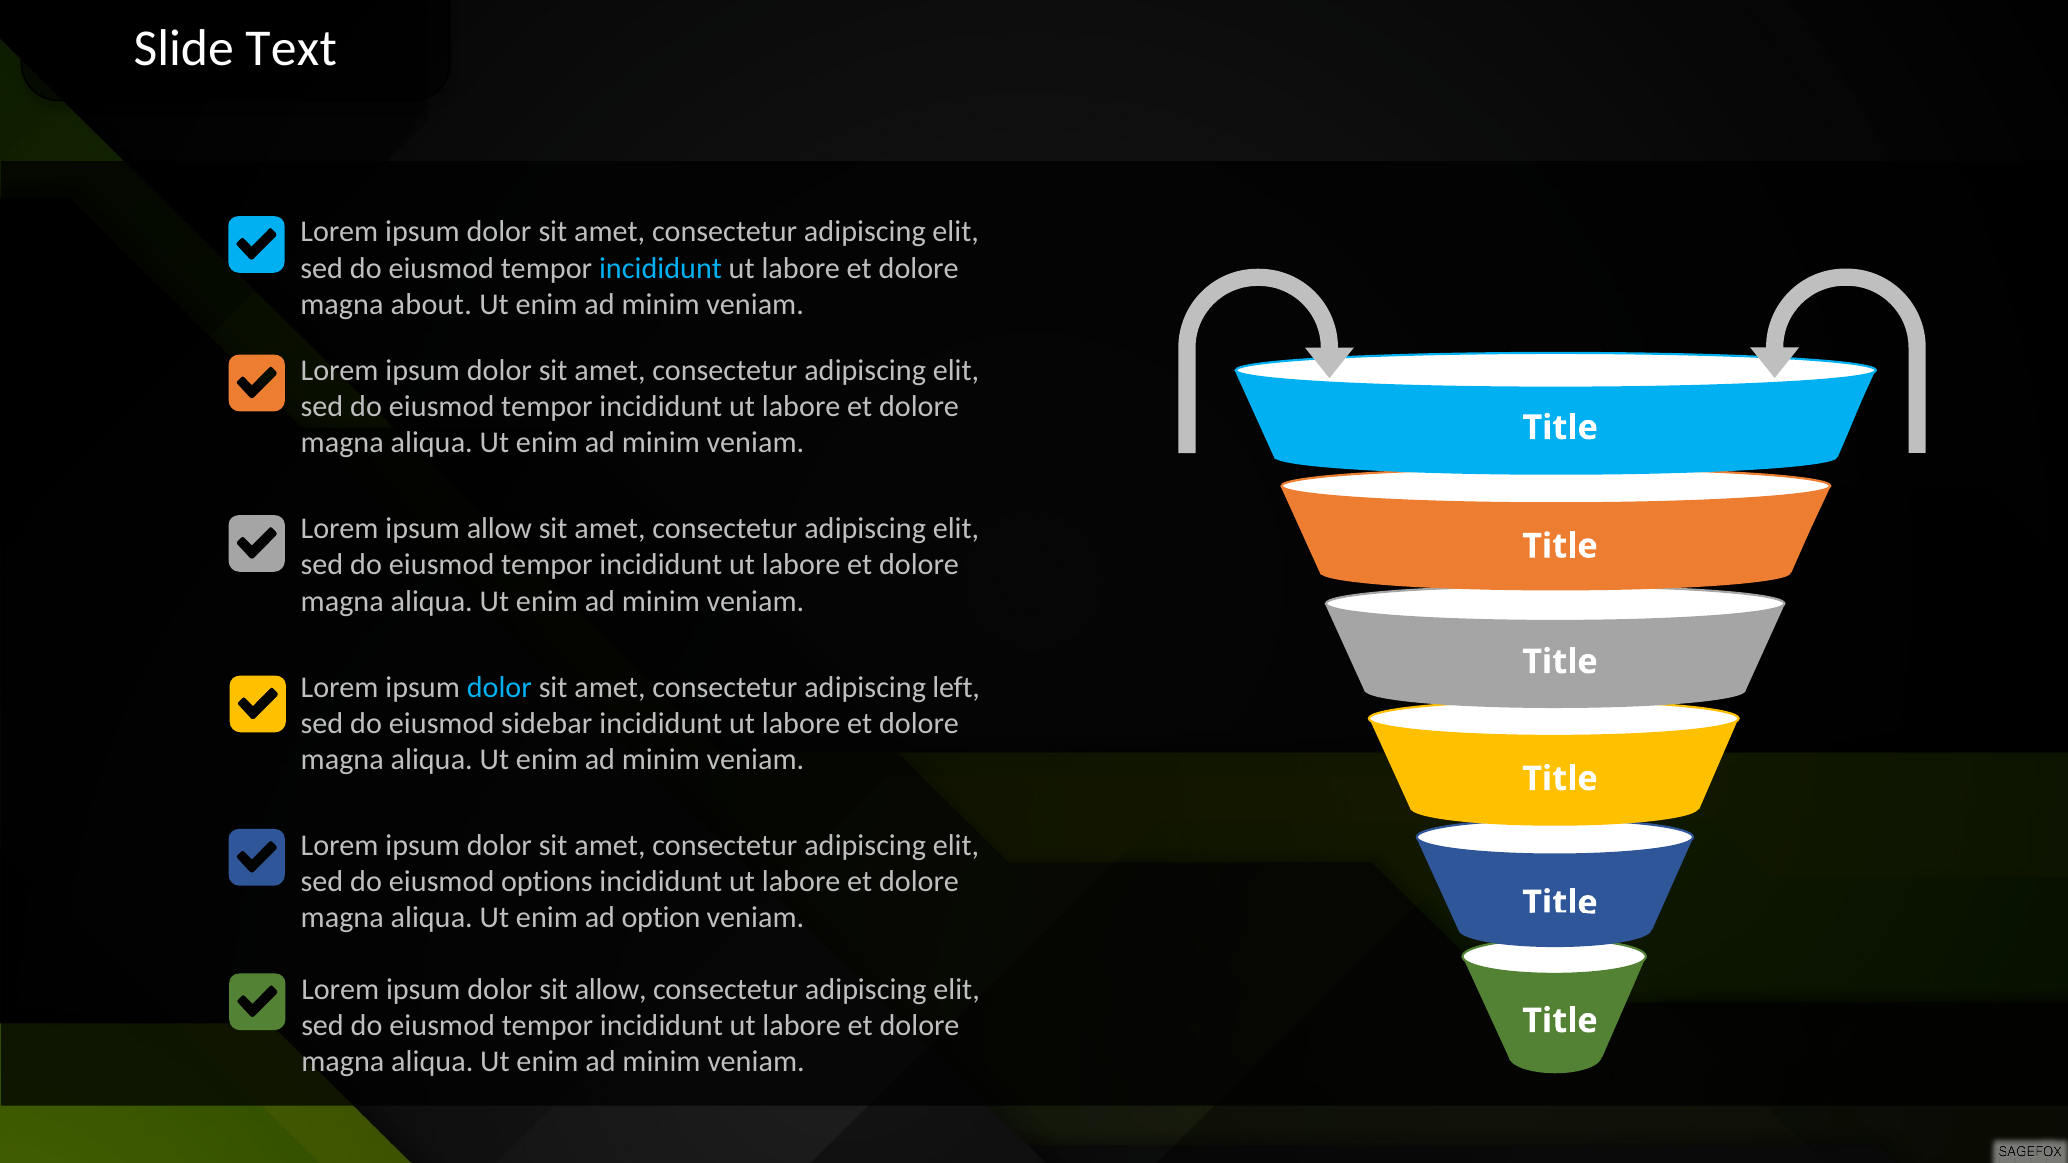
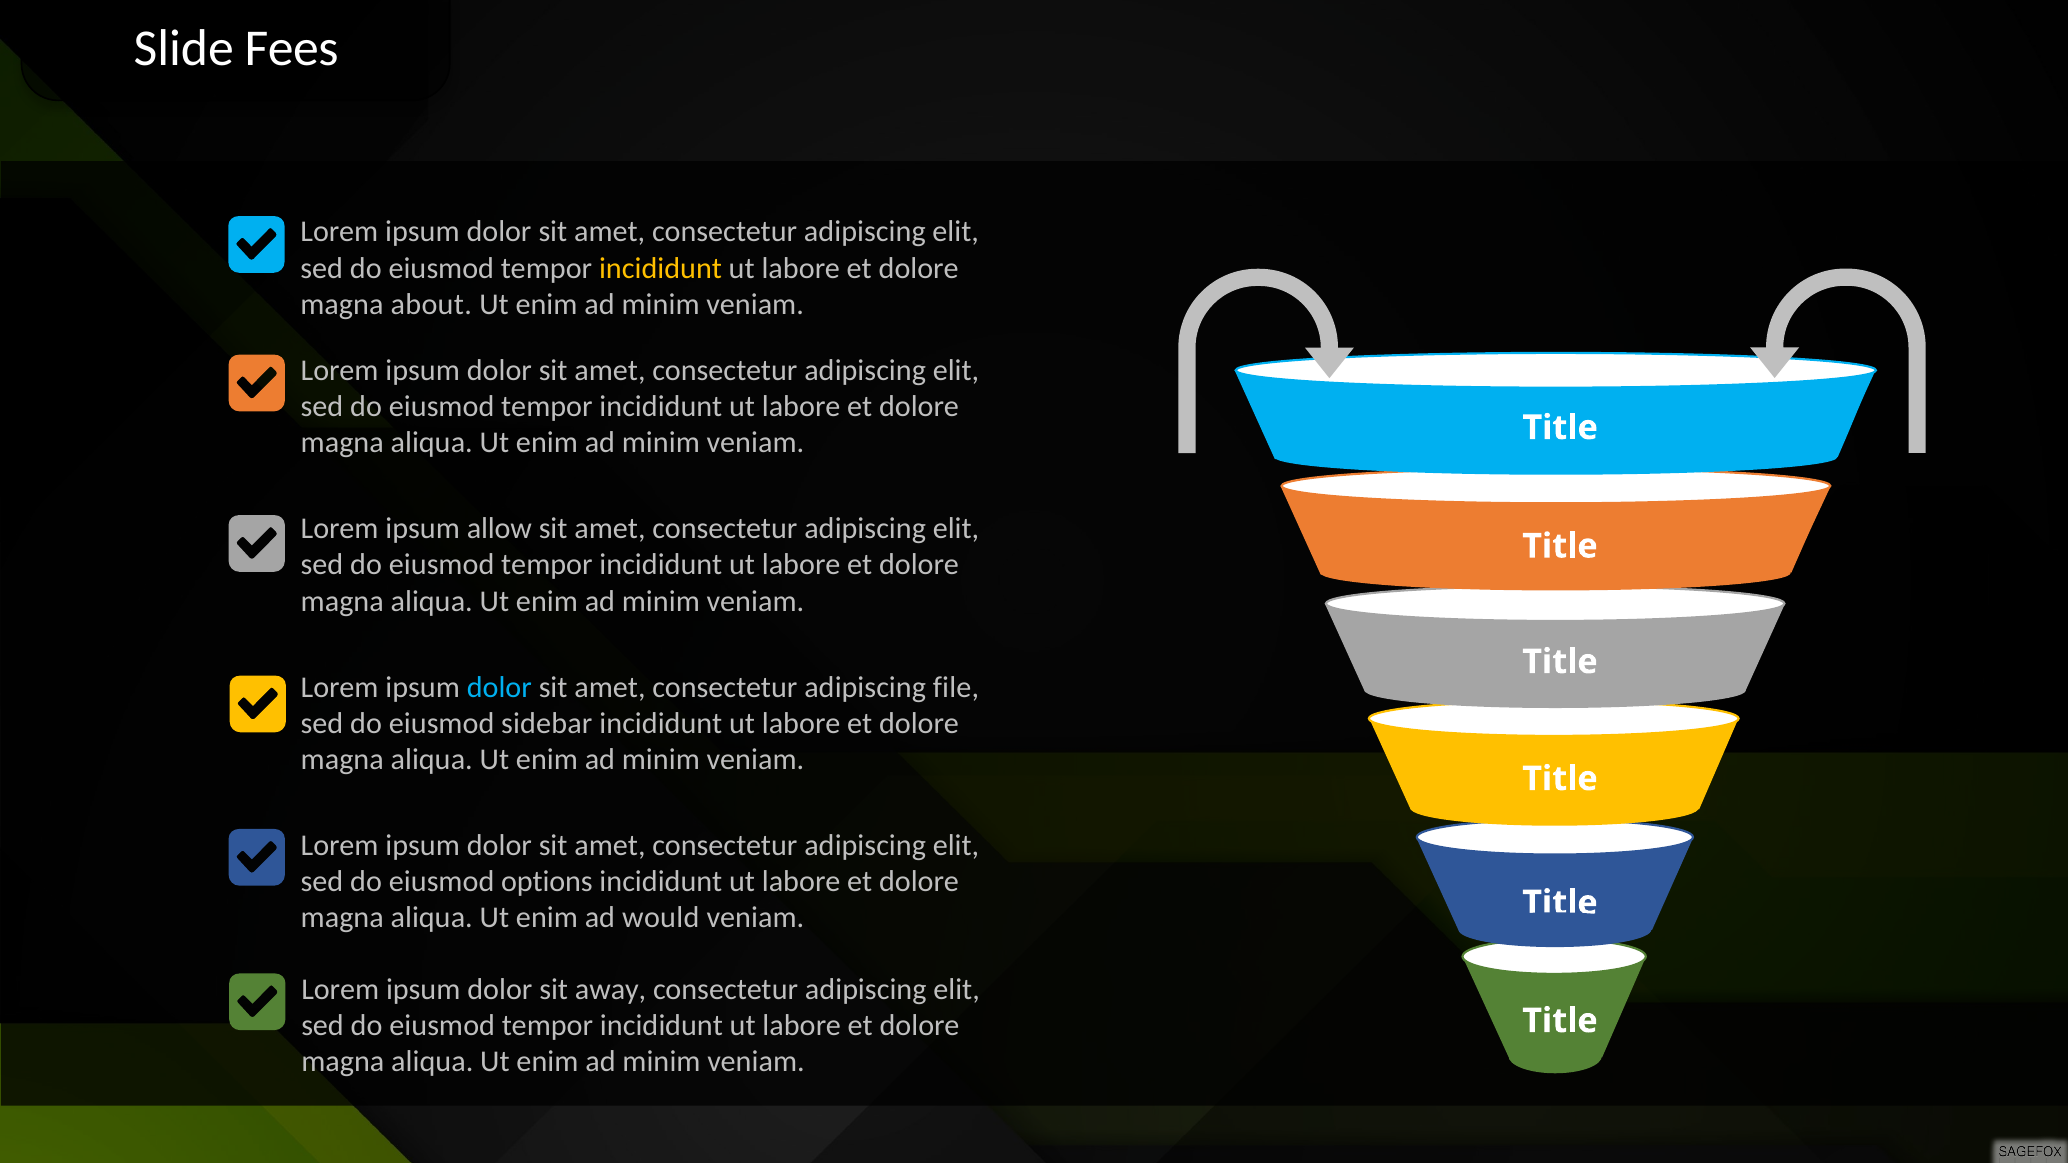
Text: Text -> Fees
incididunt at (661, 268) colour: light blue -> yellow
left: left -> file
option: option -> would
sit allow: allow -> away
